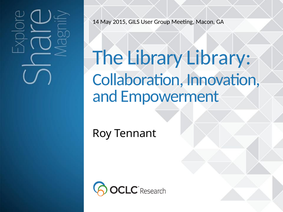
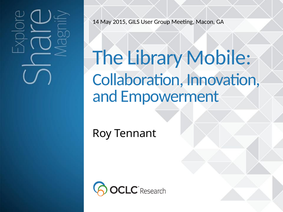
Library Library: Library -> Mobile
